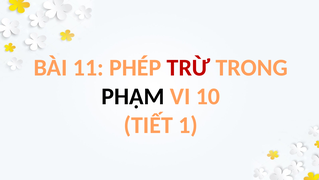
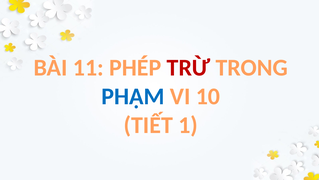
PHẠM colour: black -> blue
